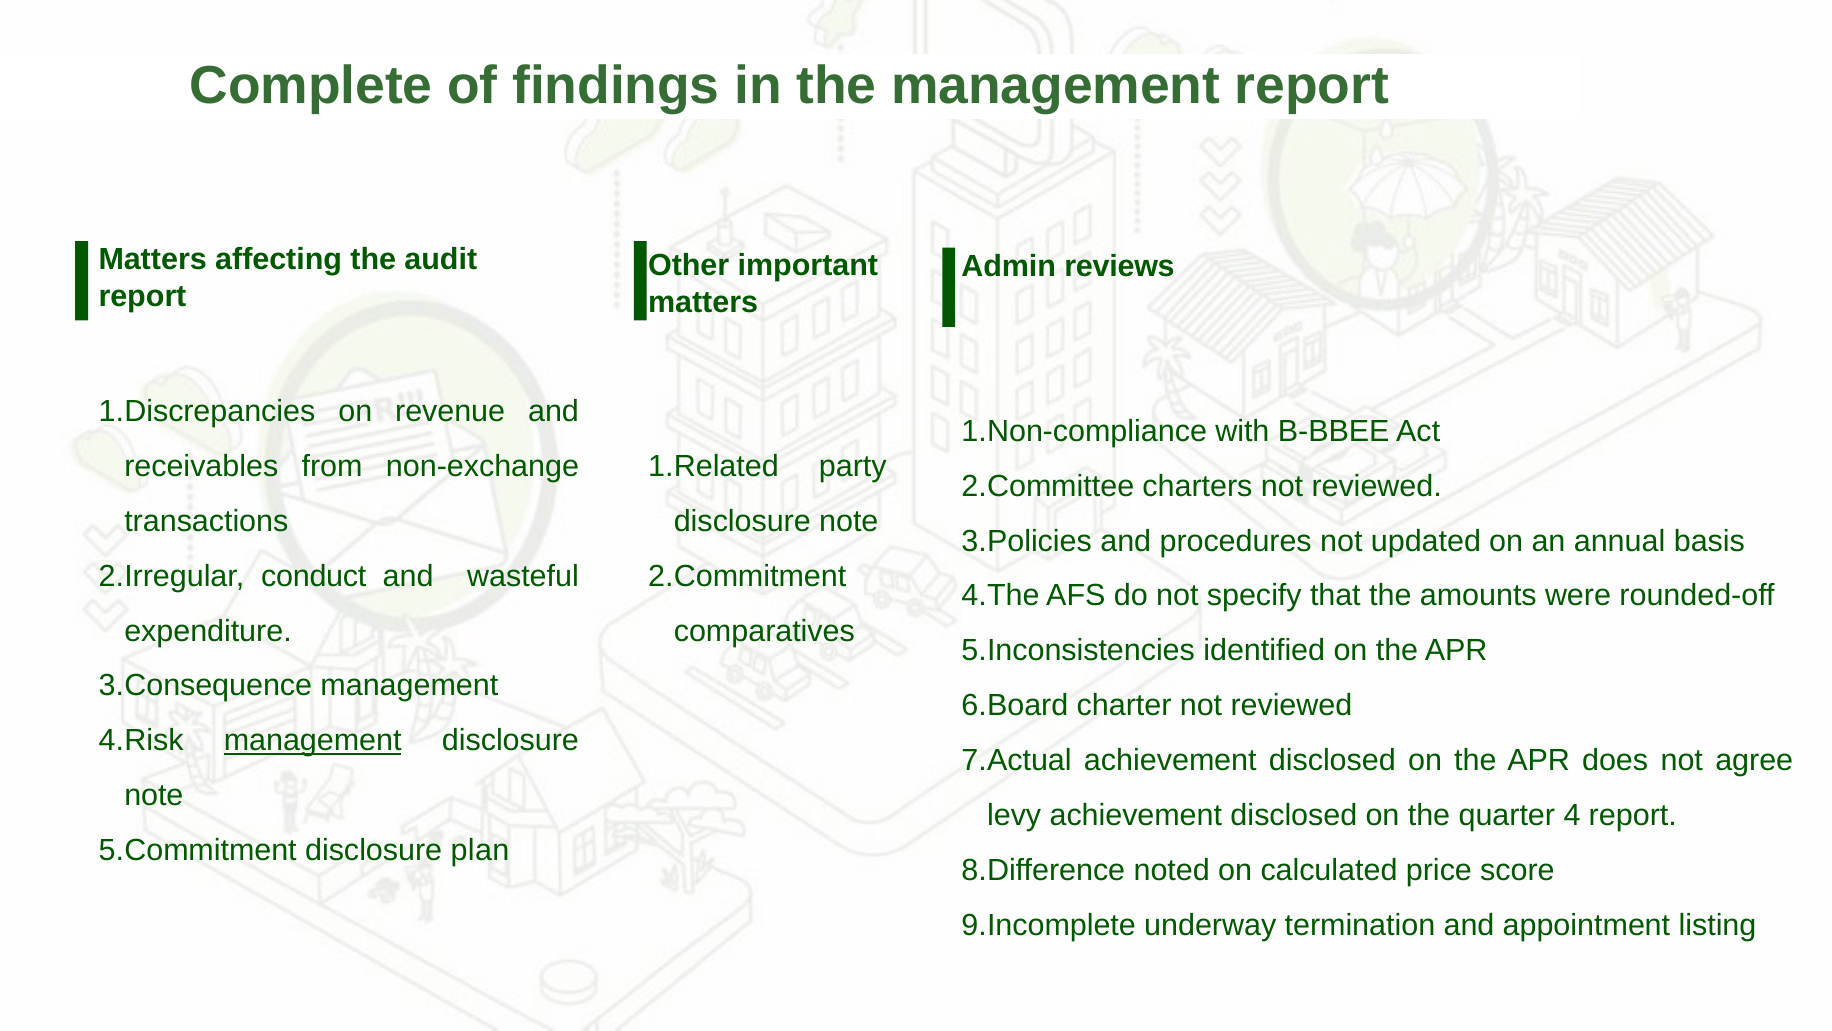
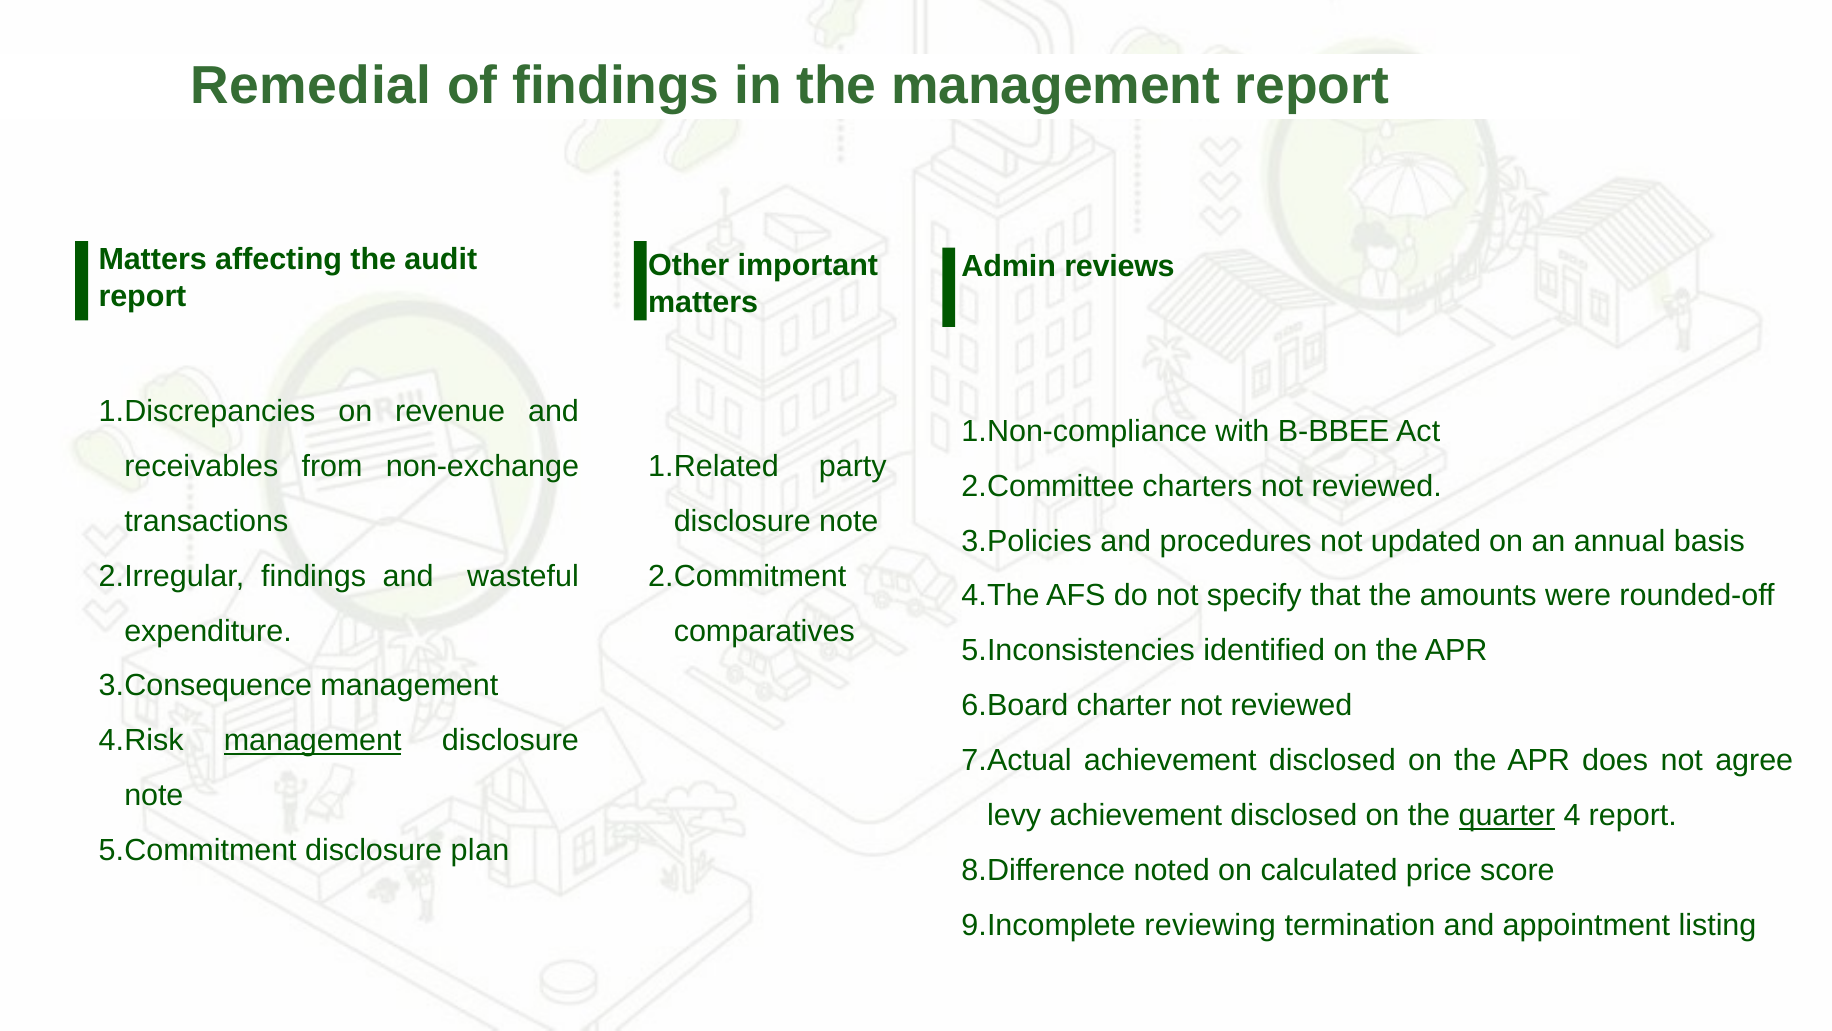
Complete: Complete -> Remedial
conduct at (314, 576): conduct -> findings
quarter underline: none -> present
underway: underway -> reviewing
